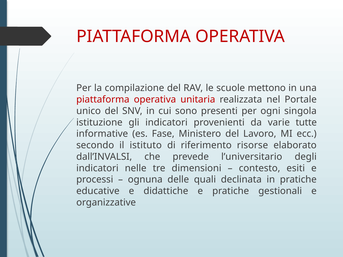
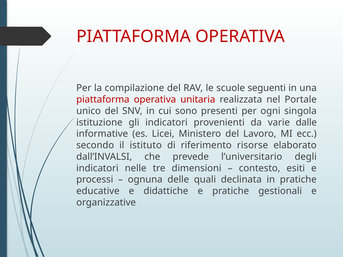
mettono: mettono -> seguenti
tutte: tutte -> dalle
Fase: Fase -> Licei
